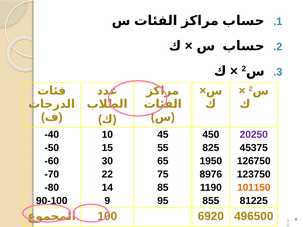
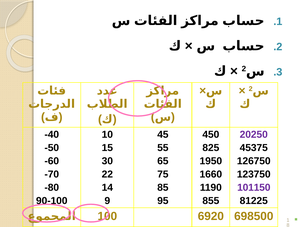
8976: 8976 -> 1660
101150 colour: orange -> purple
496500: 496500 -> 698500
